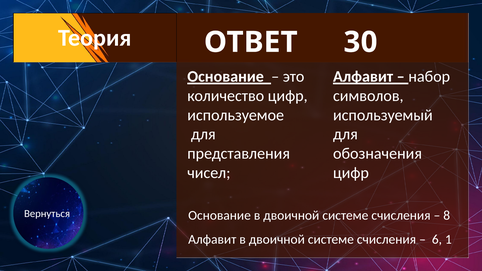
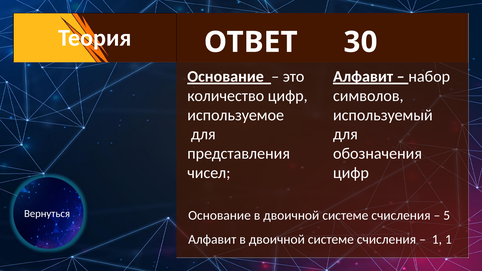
8: 8 -> 5
6 at (437, 240): 6 -> 1
